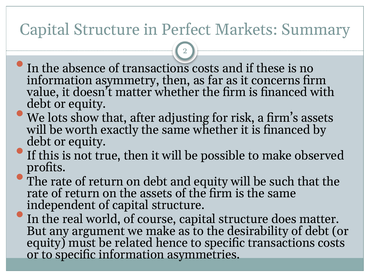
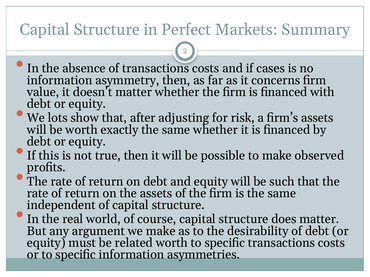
these: these -> cases
related hence: hence -> worth
